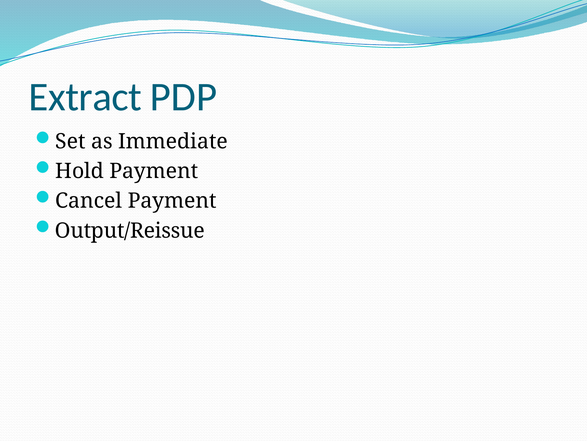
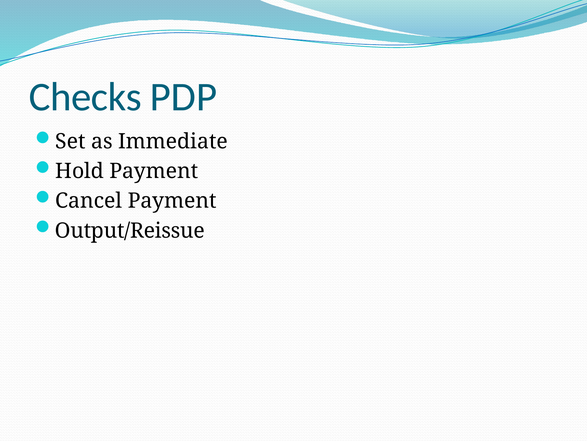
Extract: Extract -> Checks
